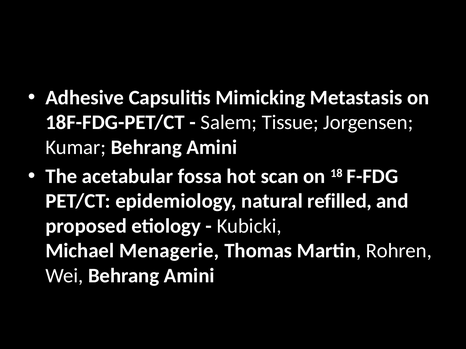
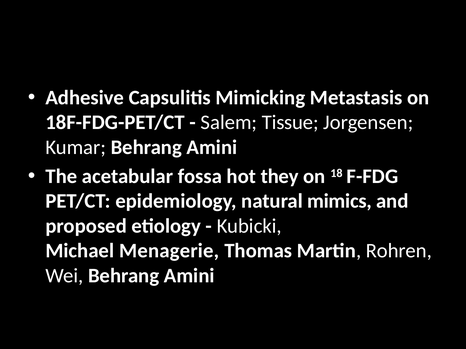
scan: scan -> they
refilled: refilled -> mimics
